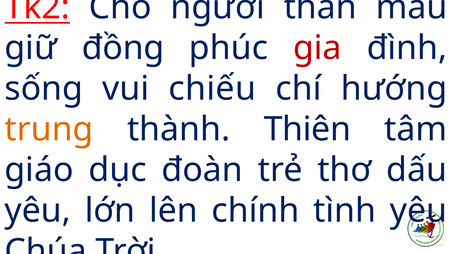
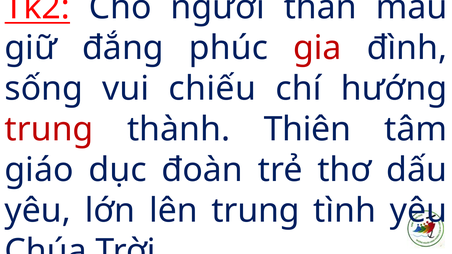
đồng: đồng -> đắng
trung at (49, 129) colour: orange -> red
lên chính: chính -> trung
